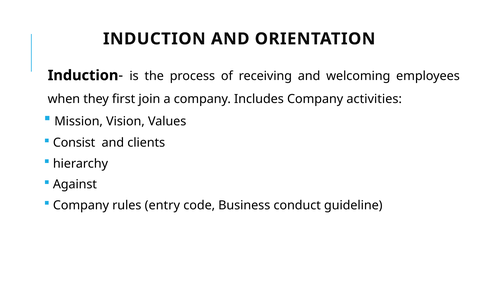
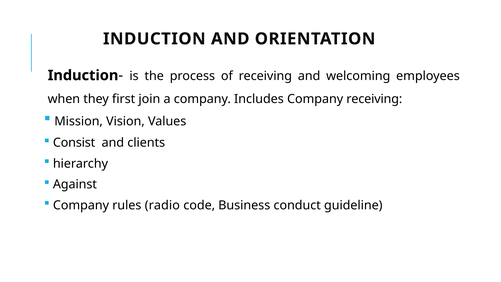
Company activities: activities -> receiving
entry: entry -> radio
